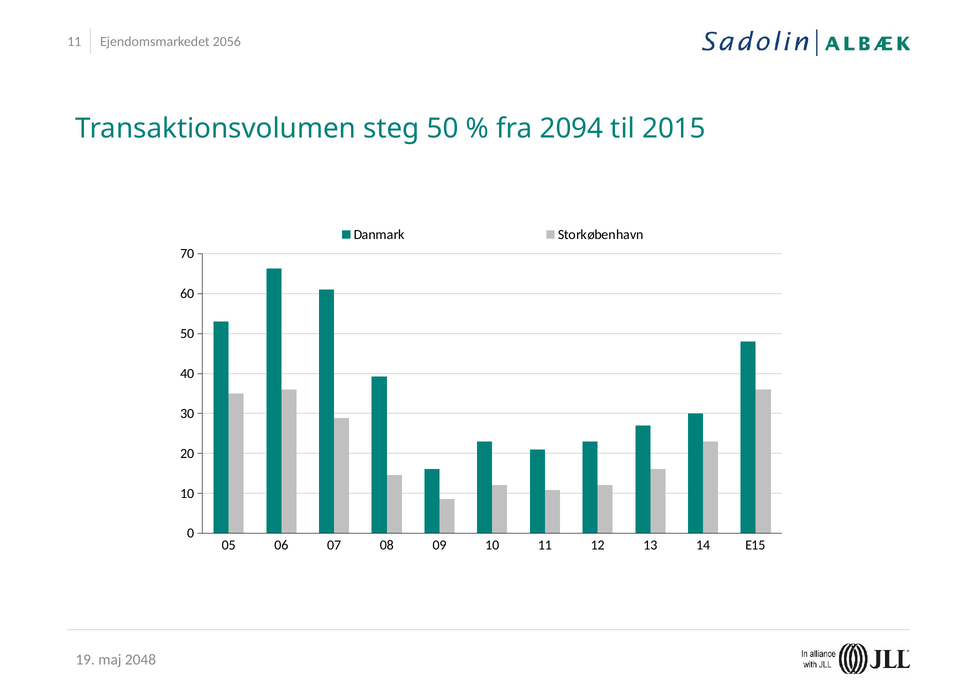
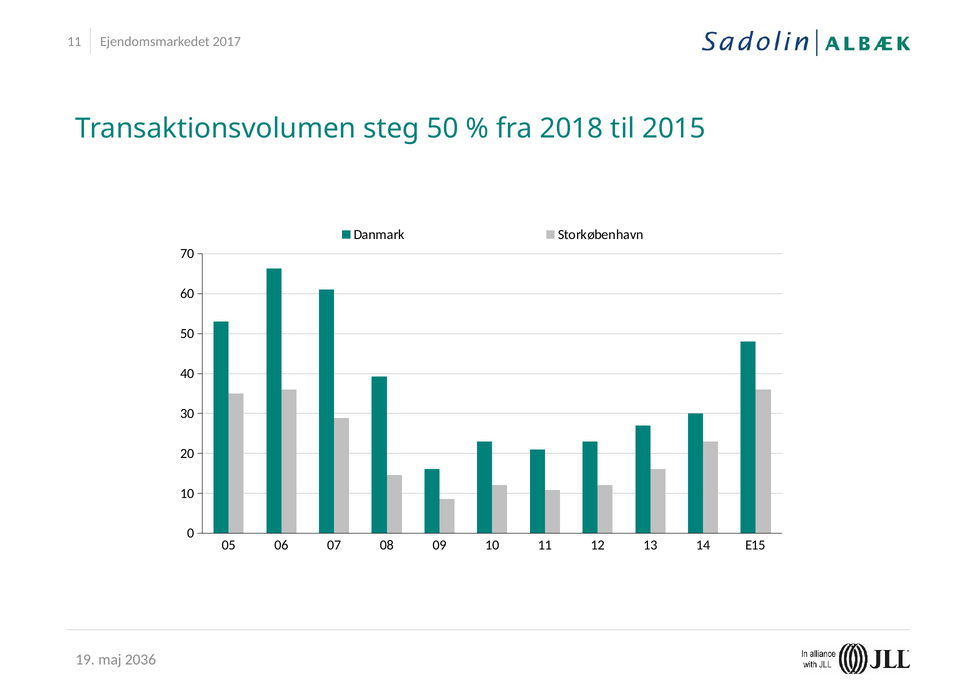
2056: 2056 -> 2017
2094: 2094 -> 2018
2048: 2048 -> 2036
